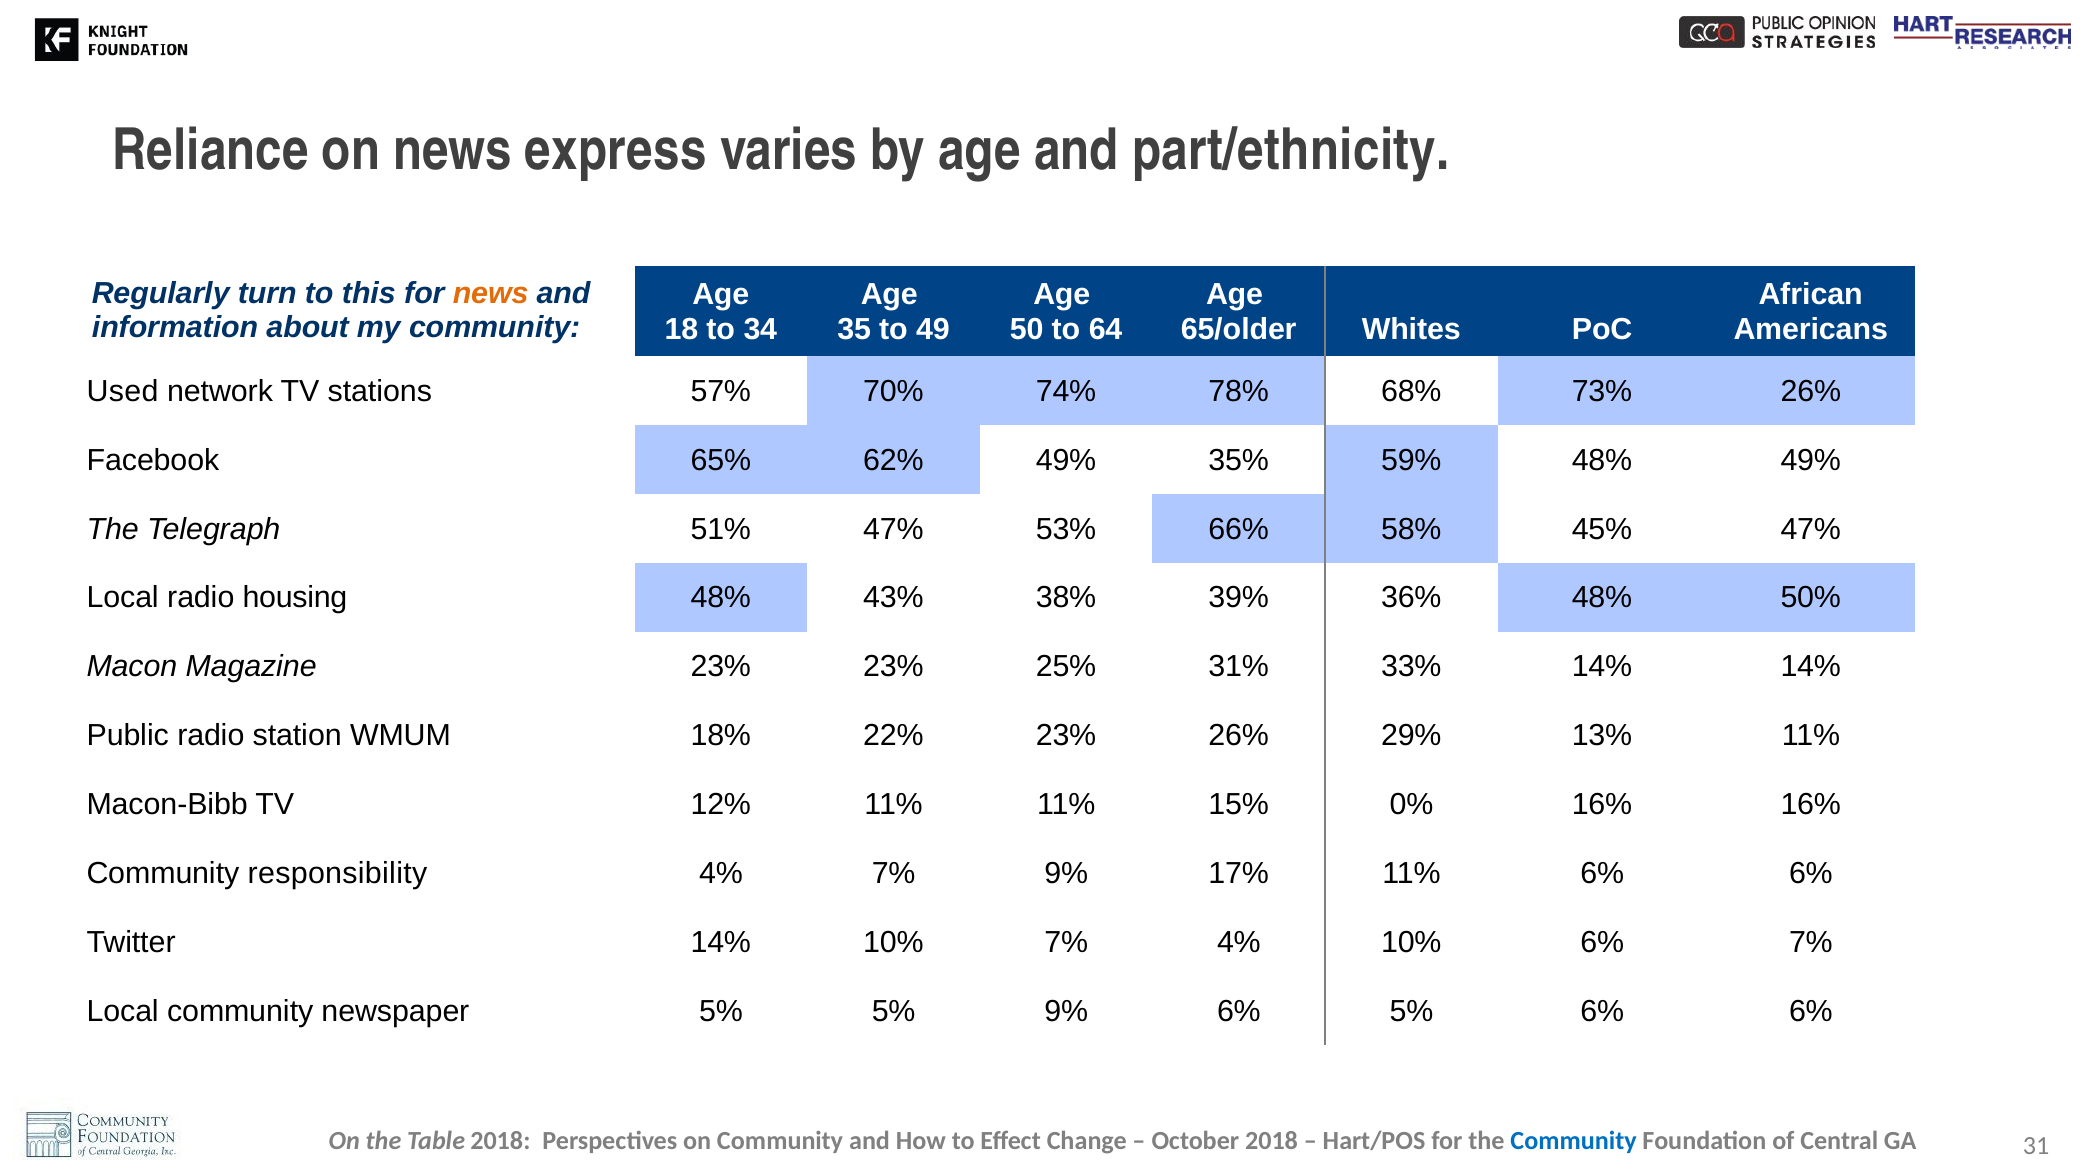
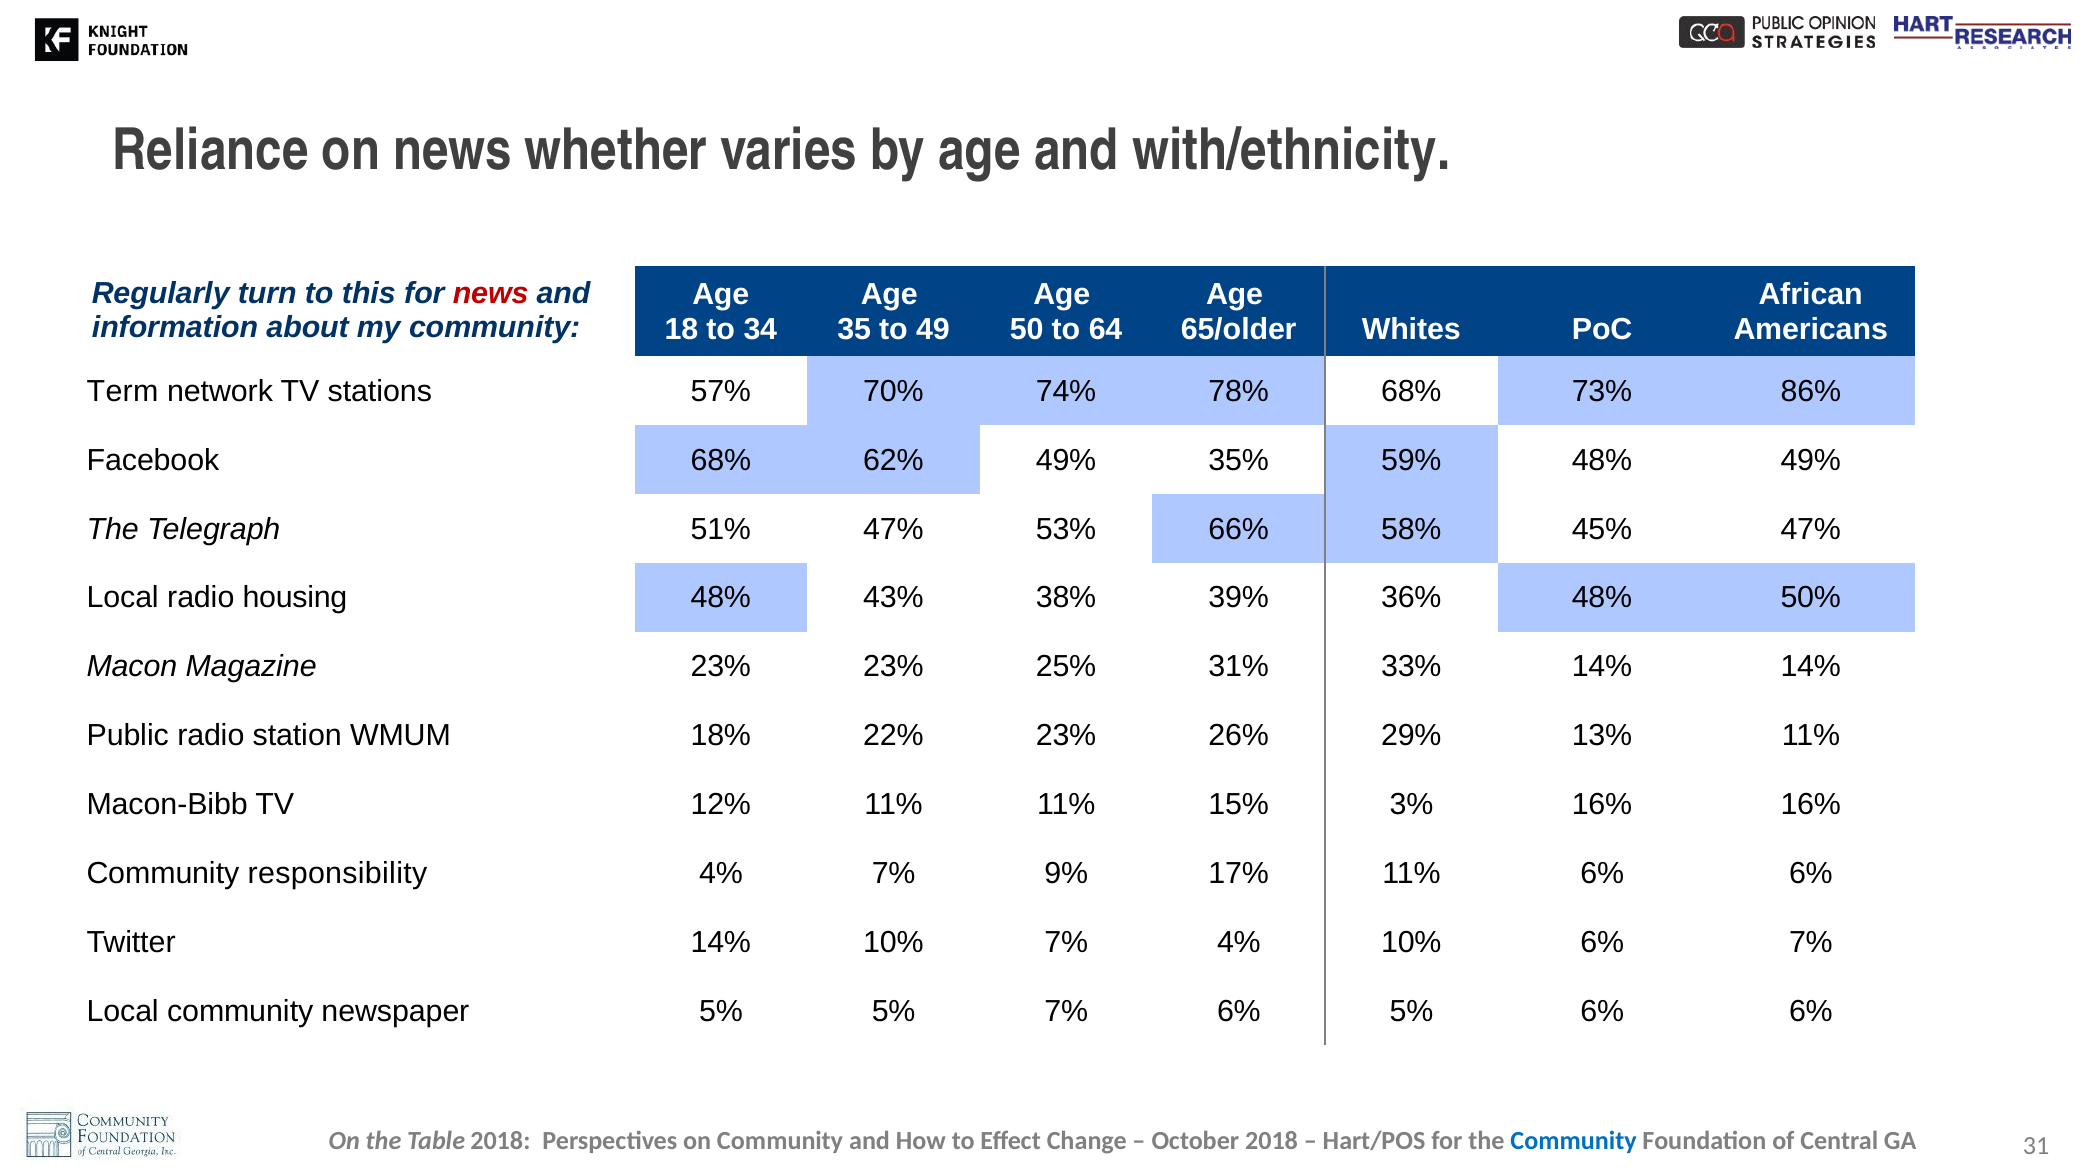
express: express -> whether
part/ethnicity: part/ethnicity -> with/ethnicity
news at (491, 294) colour: orange -> red
Used: Used -> Term
73% 26%: 26% -> 86%
Facebook 65%: 65% -> 68%
0%: 0% -> 3%
5% 9%: 9% -> 7%
